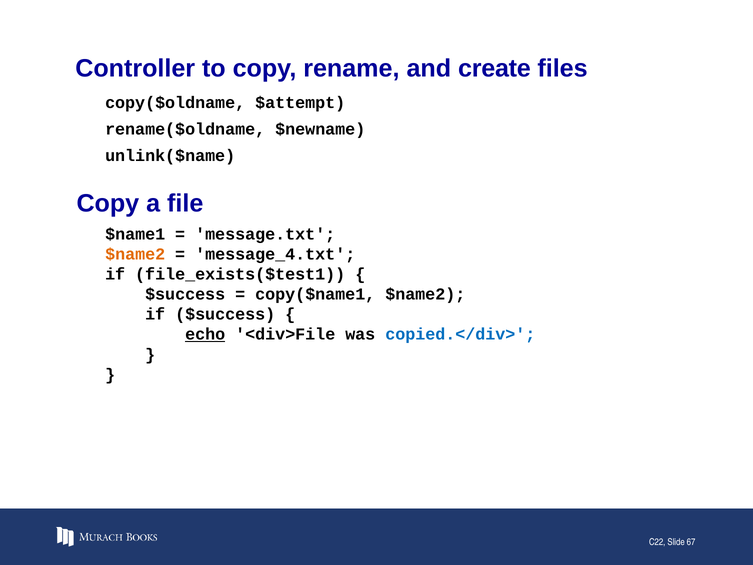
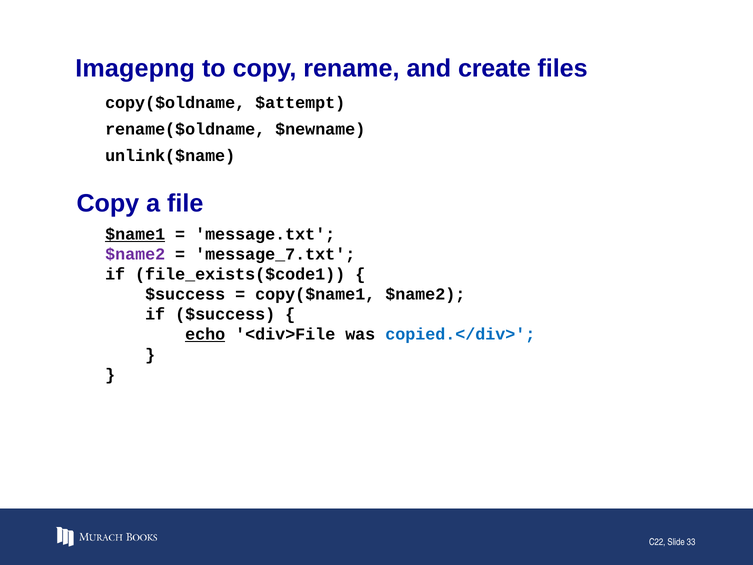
Controller: Controller -> Imagepng
$name1 underline: none -> present
$name2 at (135, 254) colour: orange -> purple
message_4.txt: message_4.txt -> message_7.txt
file_exists($test1: file_exists($test1 -> file_exists($code1
67: 67 -> 33
